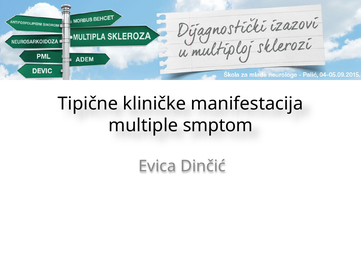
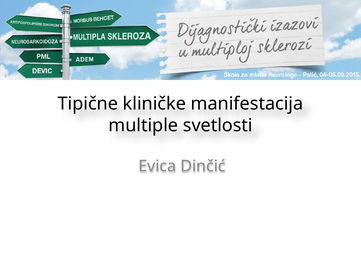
smptom: smptom -> svetlosti
